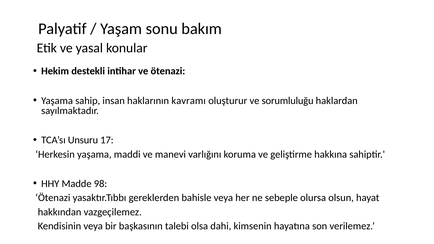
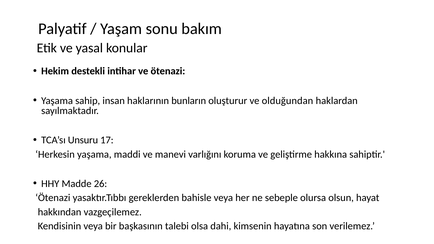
kavramı: kavramı -> bunların
sorumluluğu: sorumluluğu -> olduğundan
98: 98 -> 26
